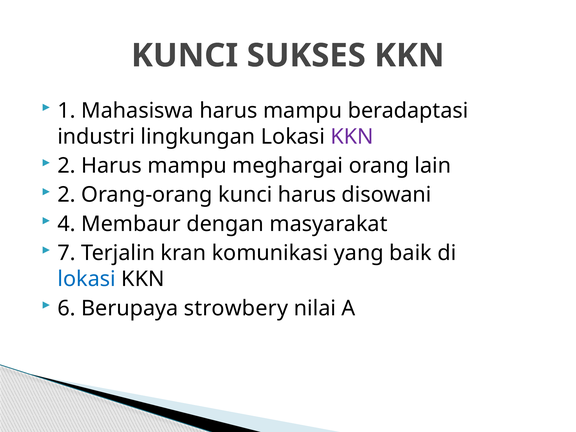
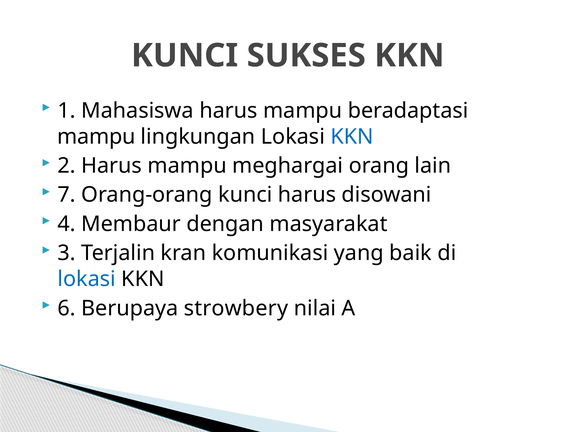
industri at (96, 137): industri -> mampu
KKN at (352, 137) colour: purple -> blue
2 at (67, 195): 2 -> 7
7: 7 -> 3
